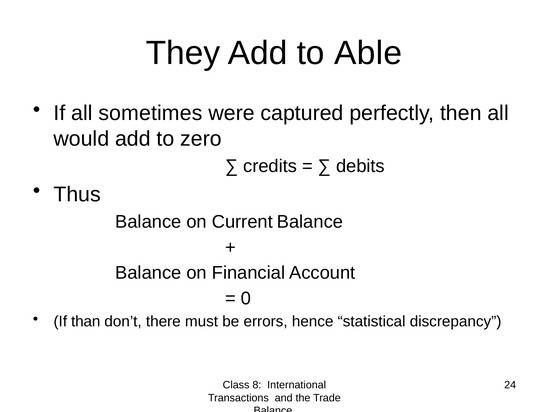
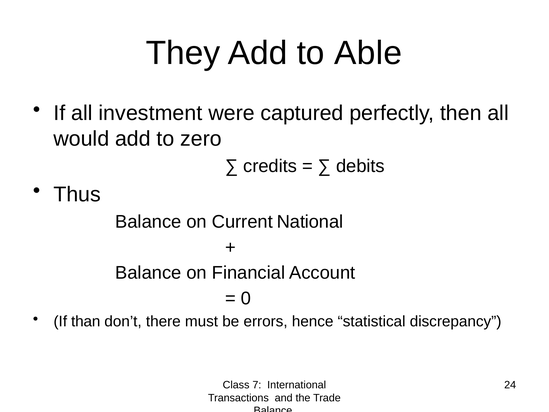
sometimes: sometimes -> investment
Current Balance: Balance -> National
8: 8 -> 7
